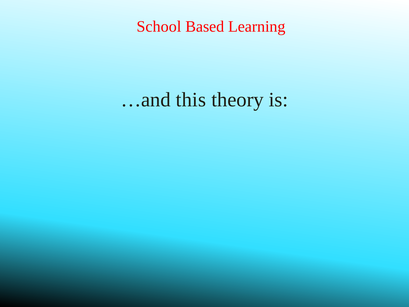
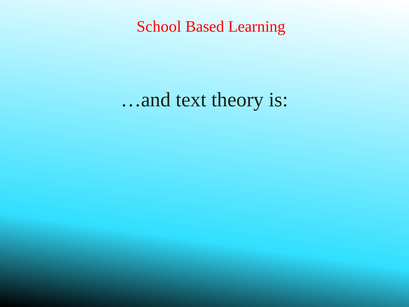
this: this -> text
